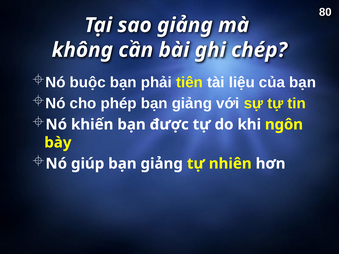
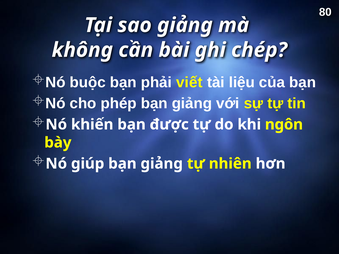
tiên: tiên -> viết
